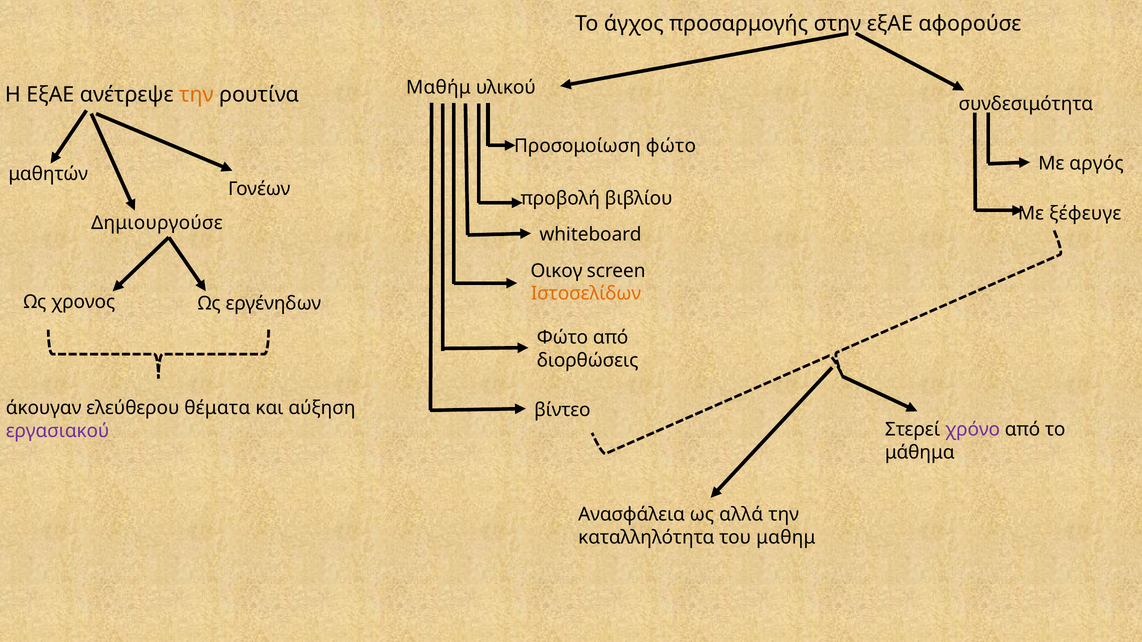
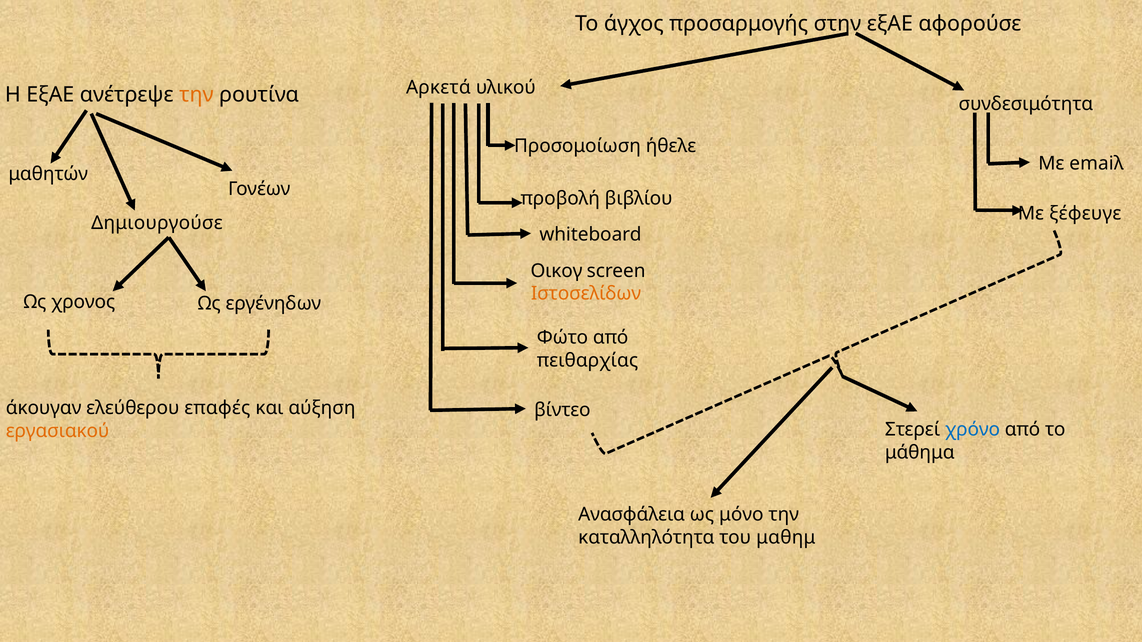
Μαθήμ: Μαθήμ -> Αρκετά
Προσομοίωση φώτο: φώτο -> ήθελε
αργός: αργός -> emaiλ
διορθώσεις: διορθώσεις -> πειθαρχίας
θέματα: θέματα -> επαφές
χρόνο colour: purple -> blue
εργασιακού colour: purple -> orange
αλλά: αλλά -> μόνο
